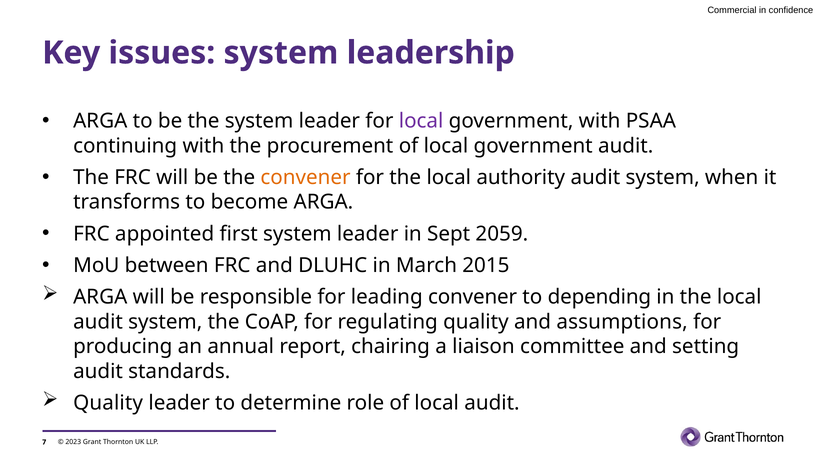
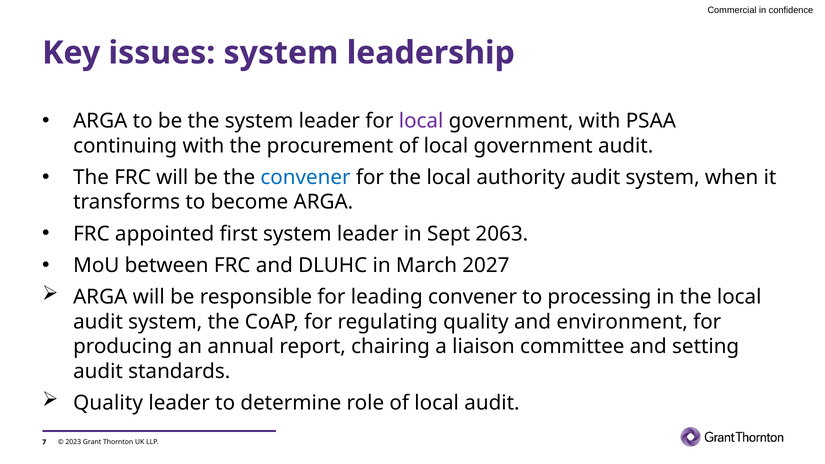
convener at (306, 177) colour: orange -> blue
2059: 2059 -> 2063
2015: 2015 -> 2027
depending: depending -> processing
assumptions: assumptions -> environment
